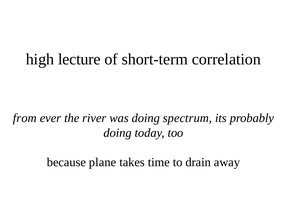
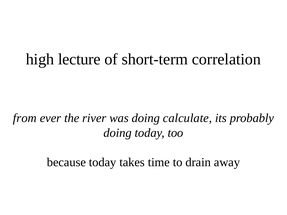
spectrum: spectrum -> calculate
because plane: plane -> today
